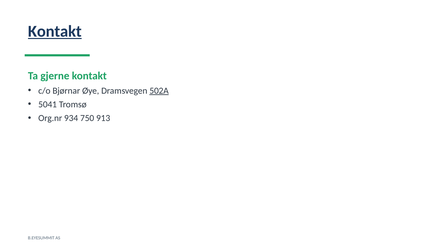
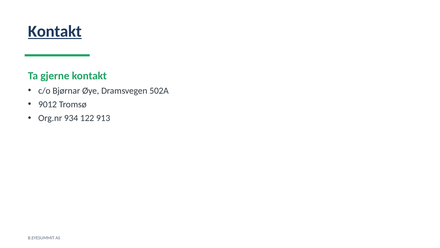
502A underline: present -> none
5041: 5041 -> 9012
750: 750 -> 122
